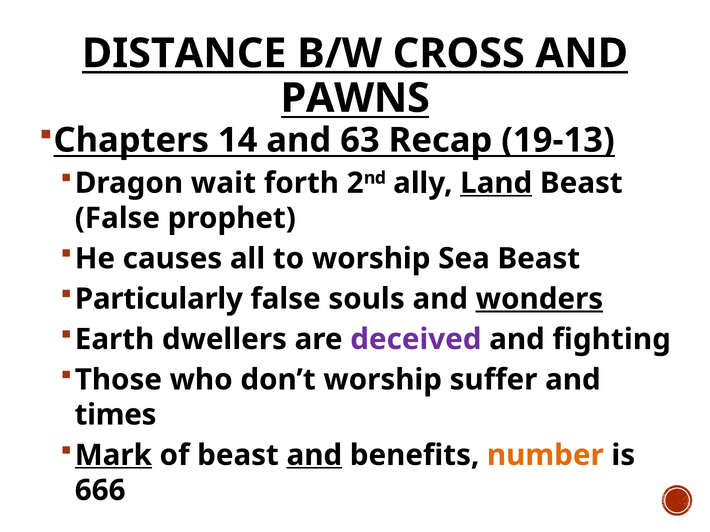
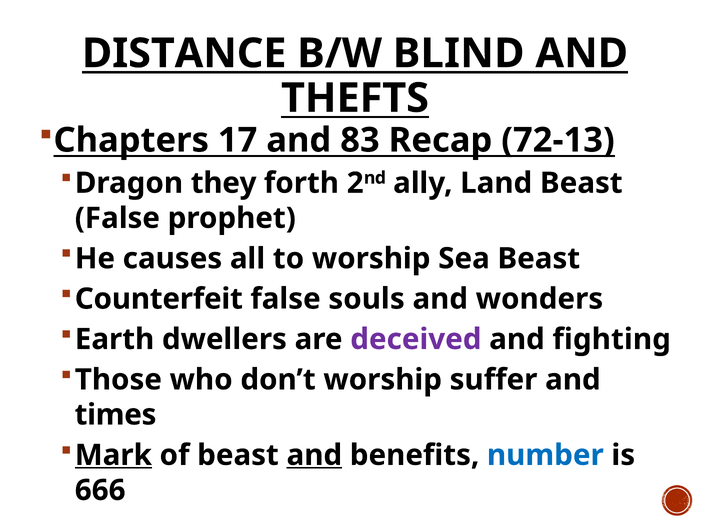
CROSS: CROSS -> BLIND
PAWNS: PAWNS -> THEFTS
14: 14 -> 17
63: 63 -> 83
19-13: 19-13 -> 72-13
wait: wait -> they
Land underline: present -> none
Particularly: Particularly -> Counterfeit
wonders underline: present -> none
number colour: orange -> blue
